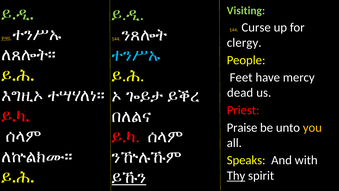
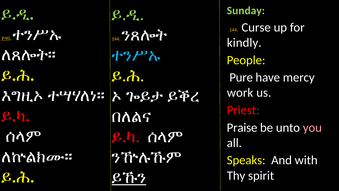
Visiting: Visiting -> Sunday
clergy: clergy -> kindly
Feet: Feet -> Pure
dead: dead -> work
you colour: yellow -> pink
Thy underline: present -> none
